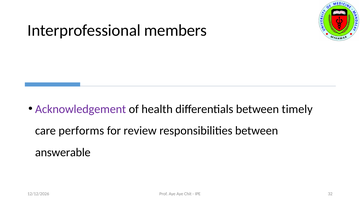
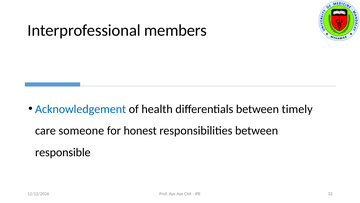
Acknowledgement colour: purple -> blue
performs: performs -> someone
review: review -> honest
answerable: answerable -> responsible
